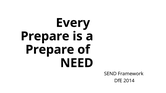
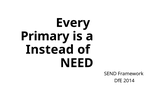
Prepare at (45, 36): Prepare -> Primary
Prepare at (50, 50): Prepare -> Instead
